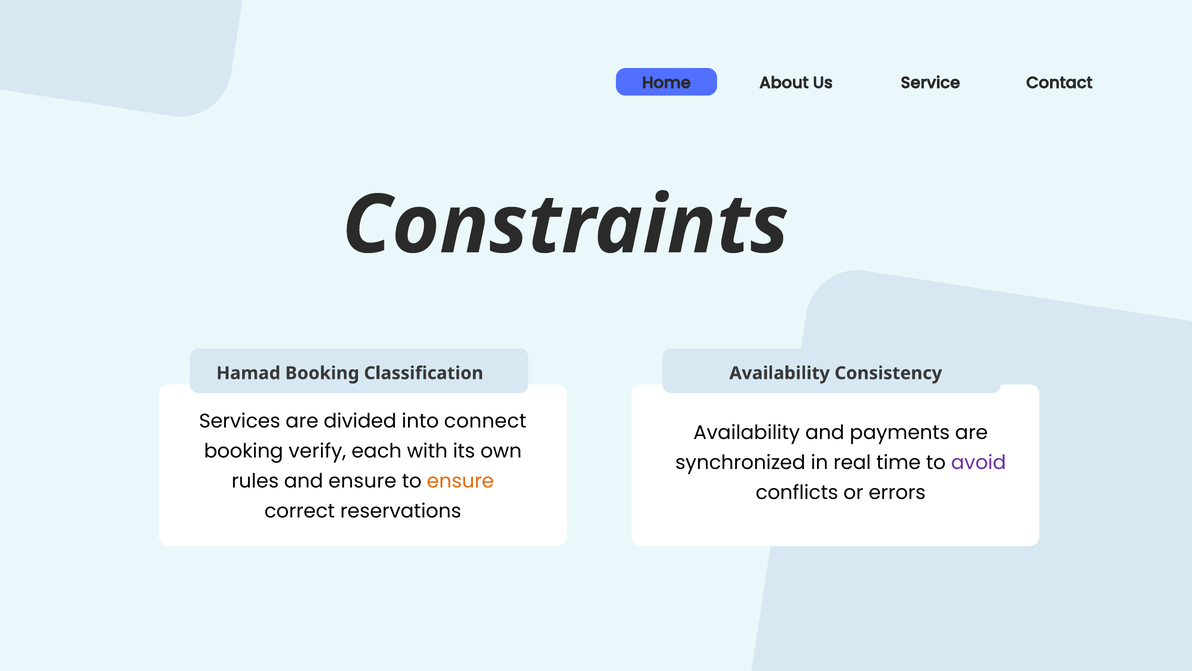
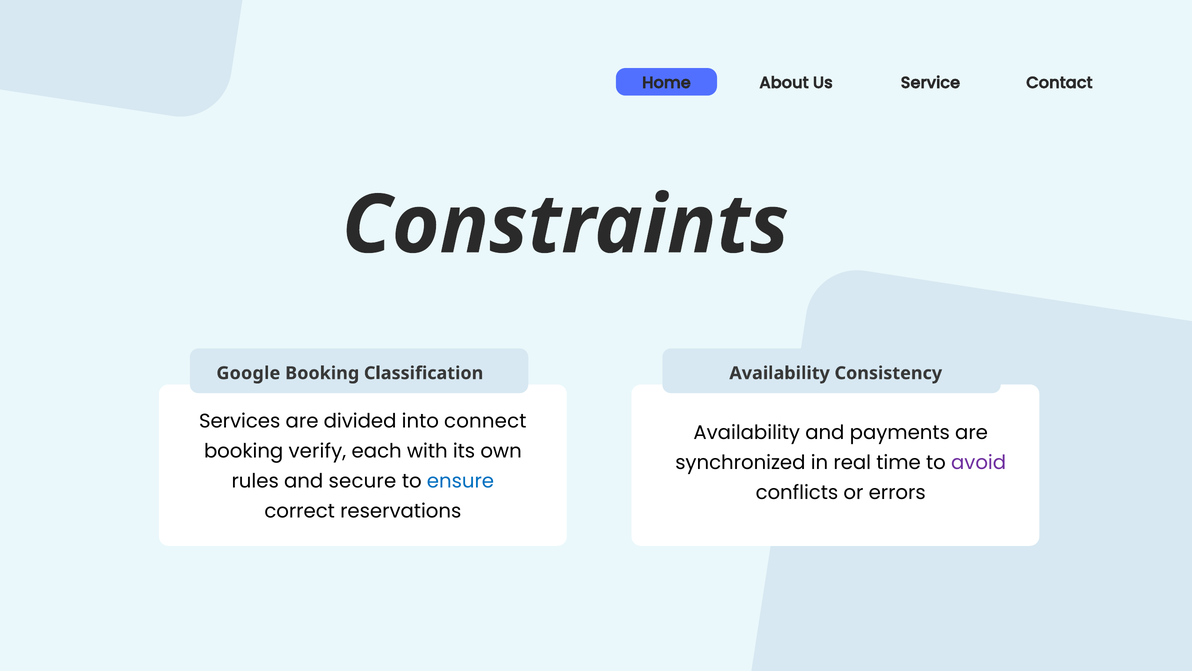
Hamad: Hamad -> Google
and ensure: ensure -> secure
ensure at (460, 481) colour: orange -> blue
